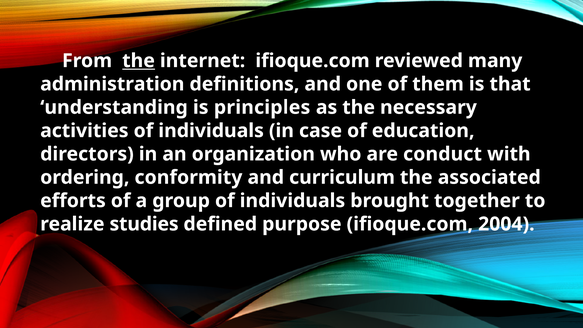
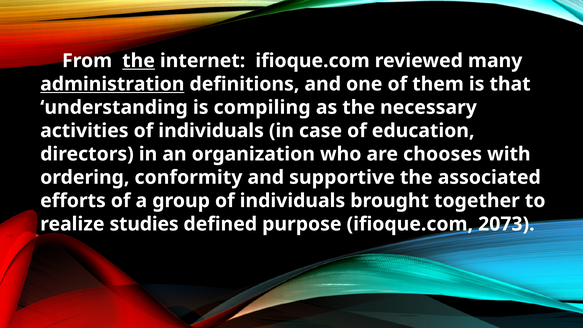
administration underline: none -> present
principles: principles -> compiling
conduct: conduct -> chooses
curriculum: curriculum -> supportive
2004: 2004 -> 2073
